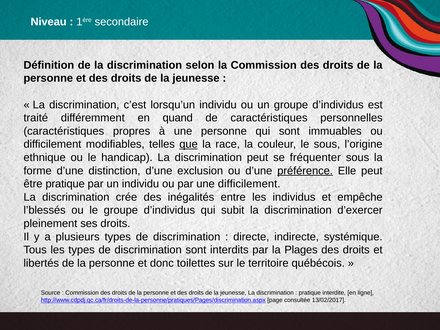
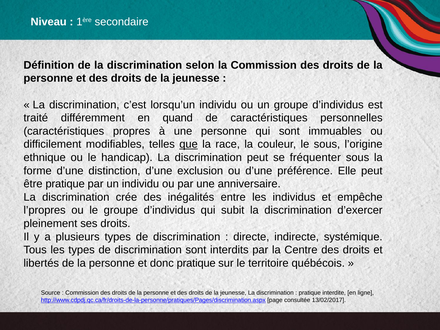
préférence underline: present -> none
une difficilement: difficilement -> anniversaire
l’blessés: l’blessés -> l’propres
Plages: Plages -> Centre
donc toilettes: toilettes -> pratique
